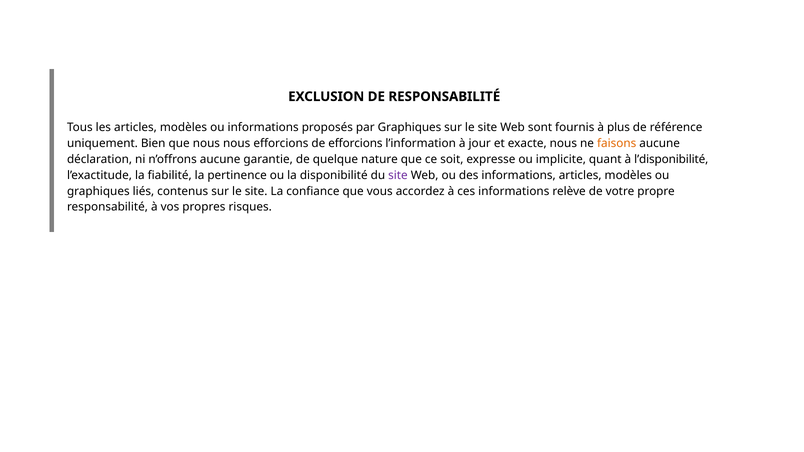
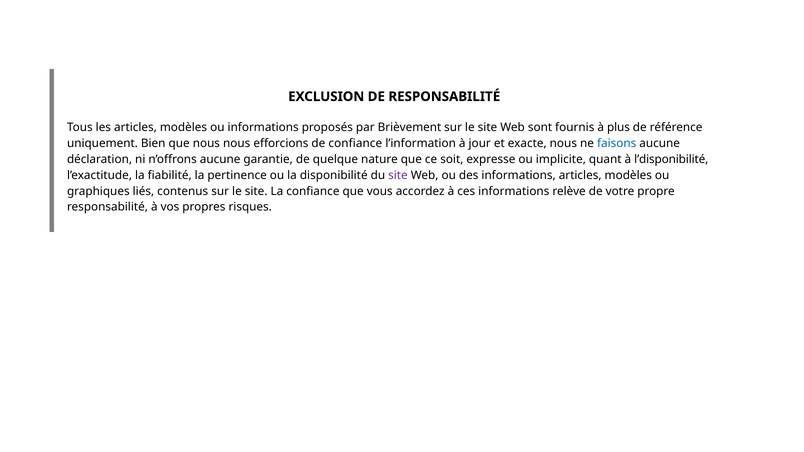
par Graphiques: Graphiques -> Brièvement
de efforcions: efforcions -> confiance
faisons colour: orange -> blue
